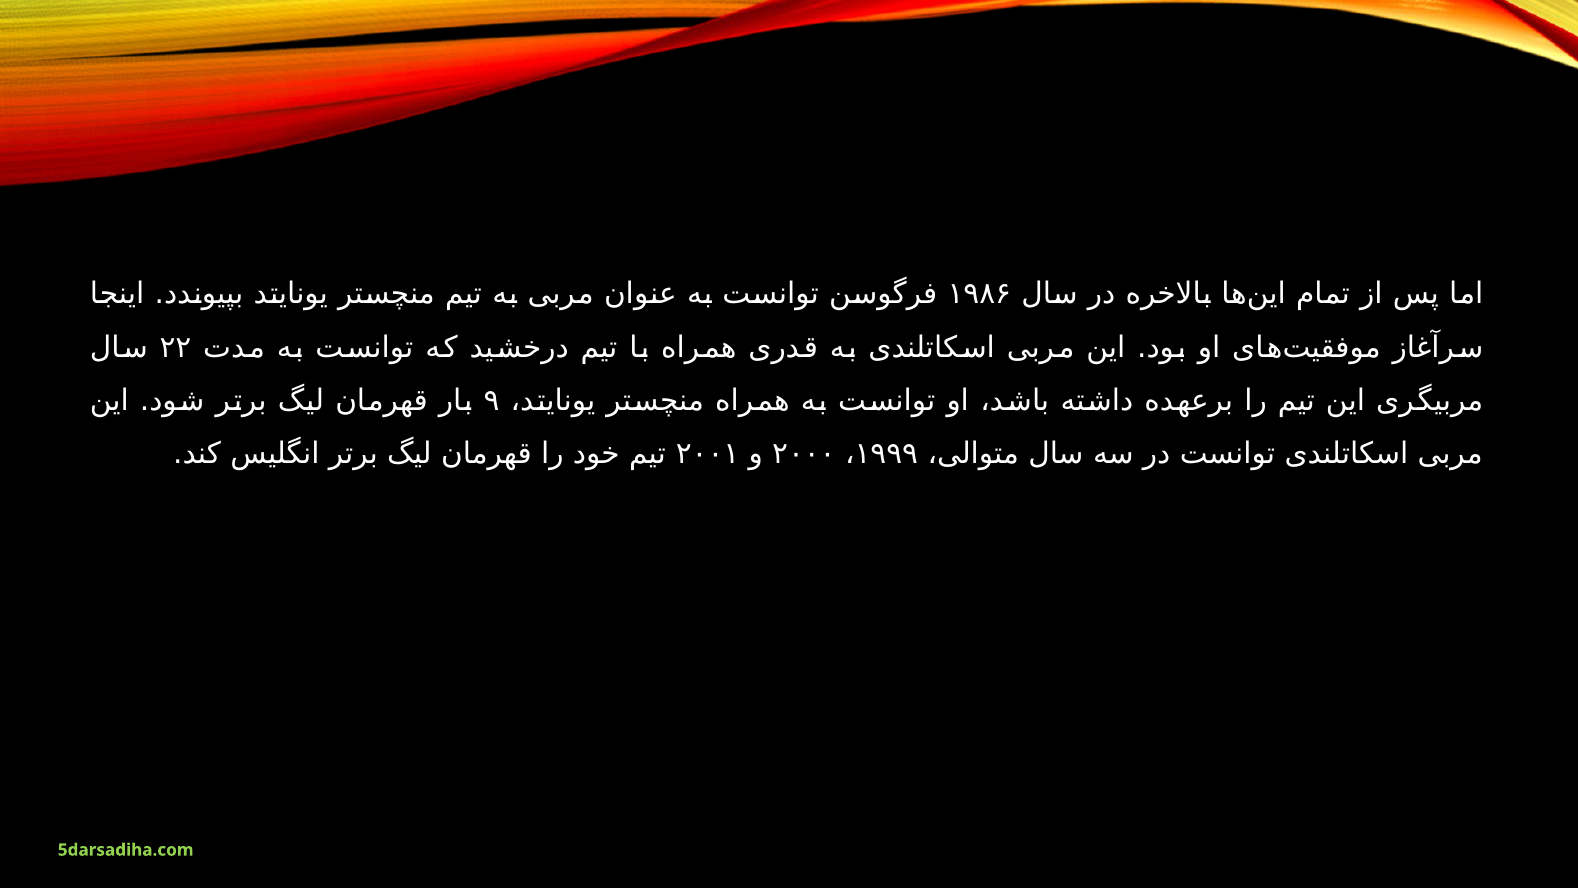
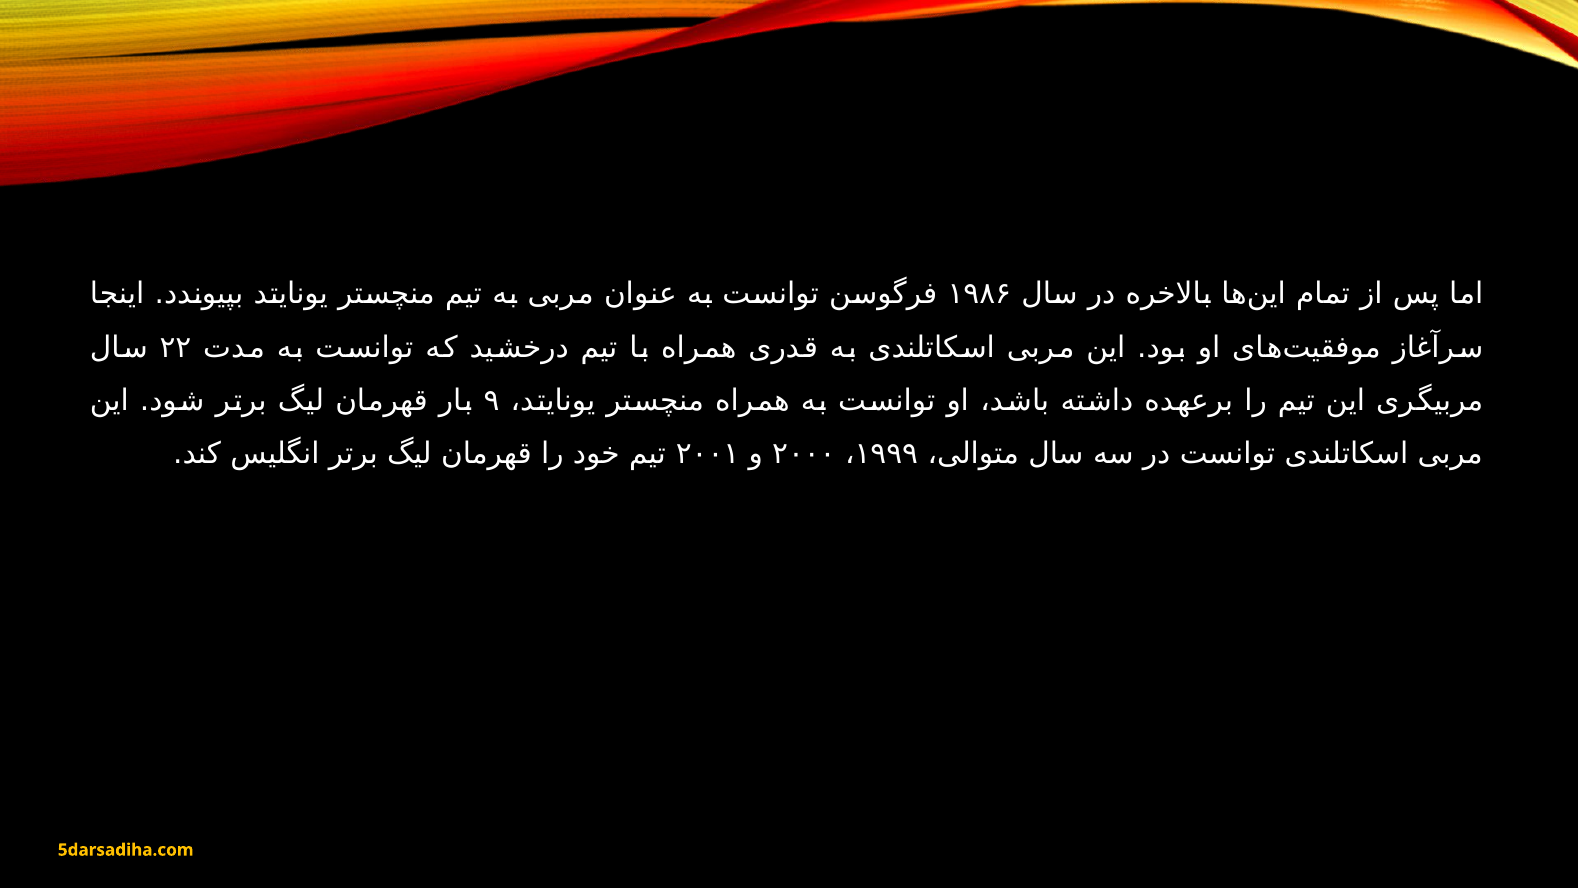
5darsadiha.com colour: light green -> yellow
